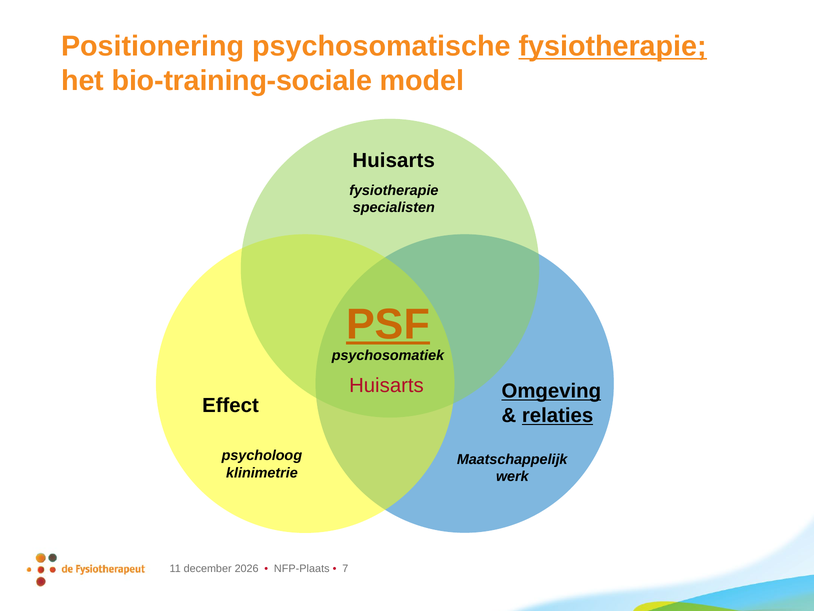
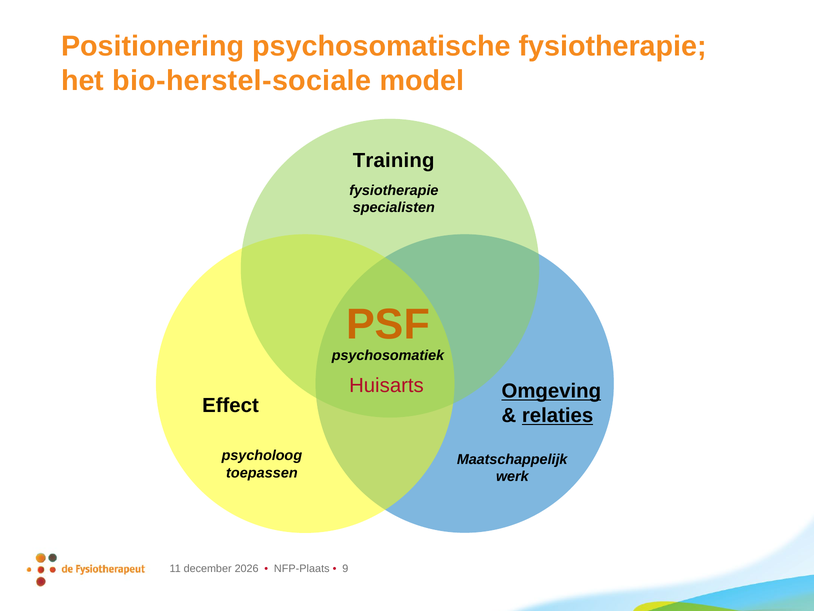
fysiotherapie at (613, 46) underline: present -> none
bio-training-sociale: bio-training-sociale -> bio-herstel-sociale
Huisarts at (394, 160): Huisarts -> Training
PSF underline: present -> none
klinimetrie: klinimetrie -> toepassen
7: 7 -> 9
